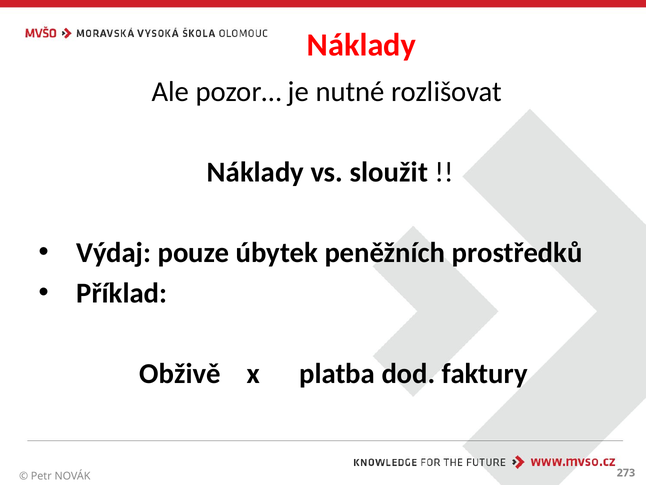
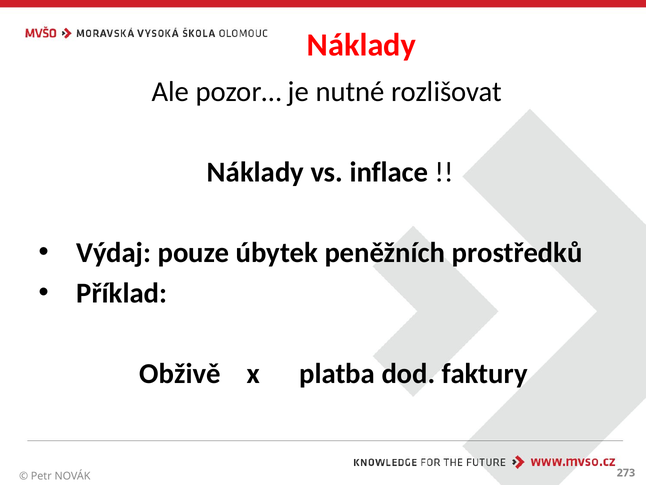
sloužit: sloužit -> inflace
